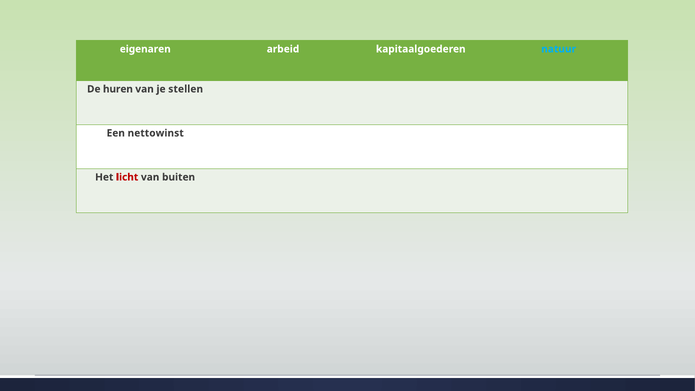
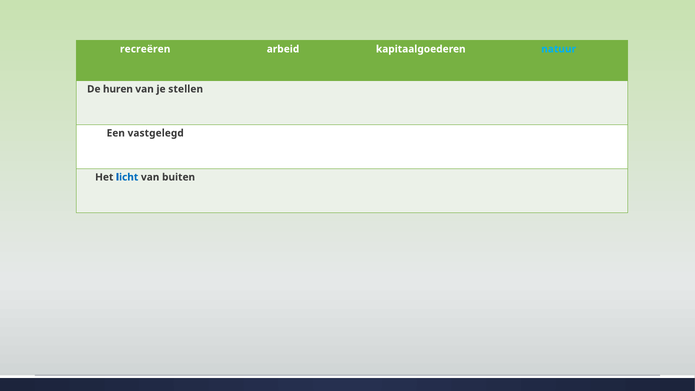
eigenaren: eigenaren -> recreëren
nettowinst: nettowinst -> vastgelegd
licht colour: red -> blue
